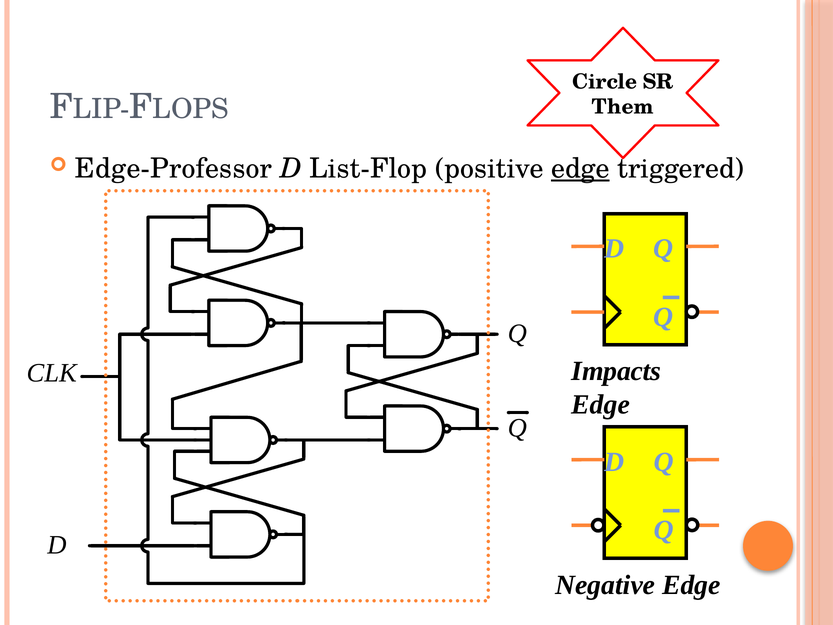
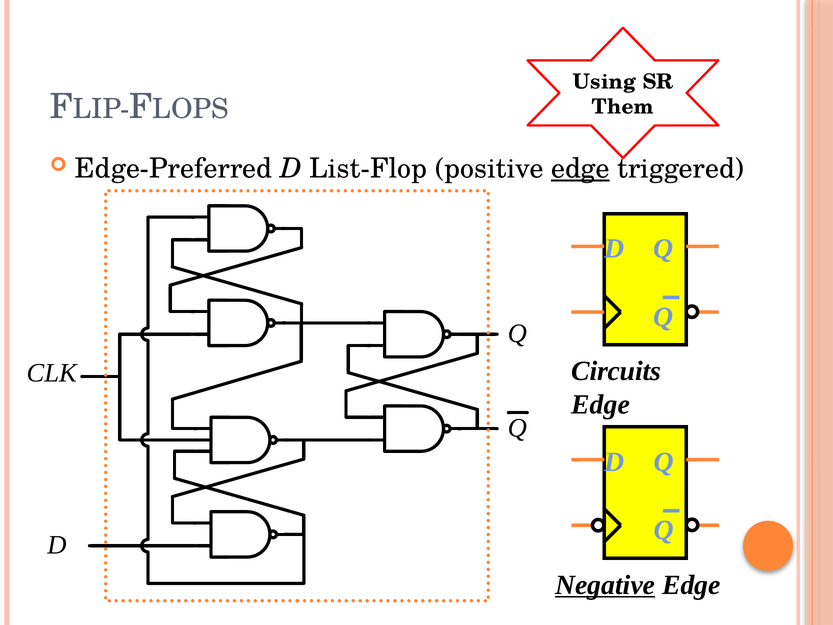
Circle: Circle -> Using
Edge-Professor: Edge-Professor -> Edge-Preferred
Impacts: Impacts -> Circuits
Negative underline: none -> present
